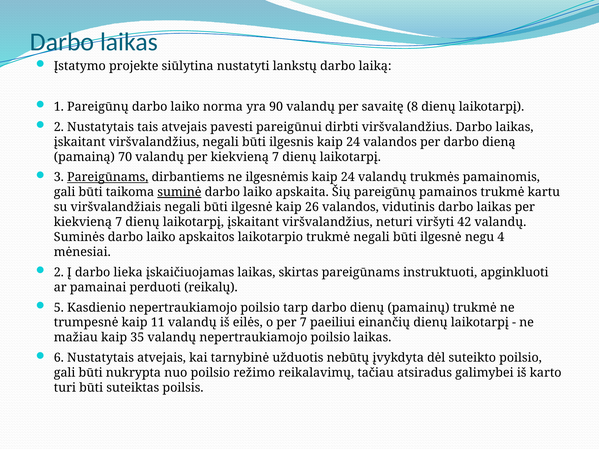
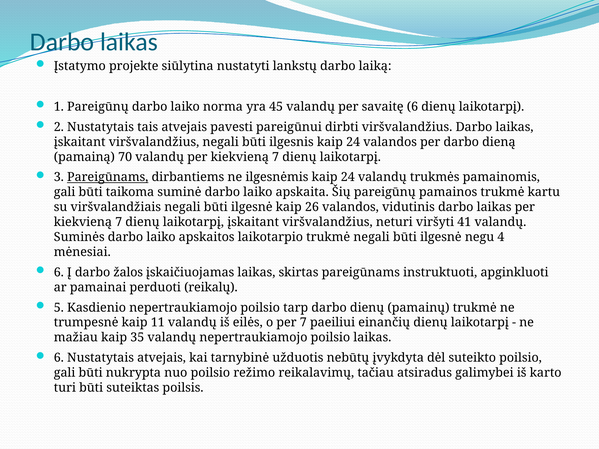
90: 90 -> 45
savaitę 8: 8 -> 6
suminė underline: present -> none
42: 42 -> 41
2 at (59, 272): 2 -> 6
lieka: lieka -> žalos
